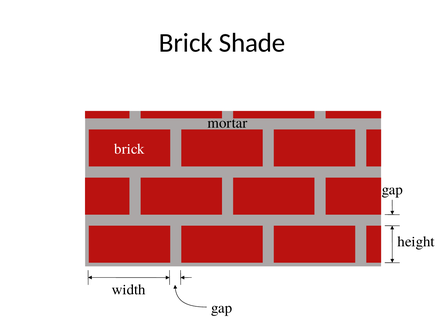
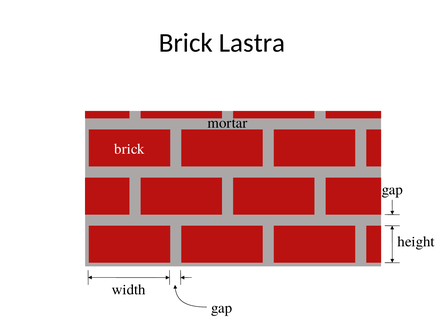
Shade: Shade -> Lastra
